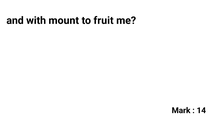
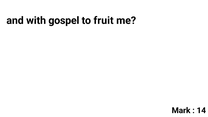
mount: mount -> gospel
